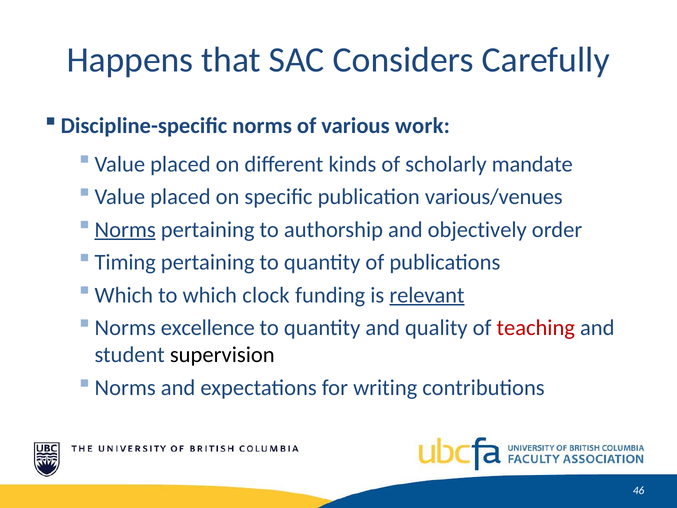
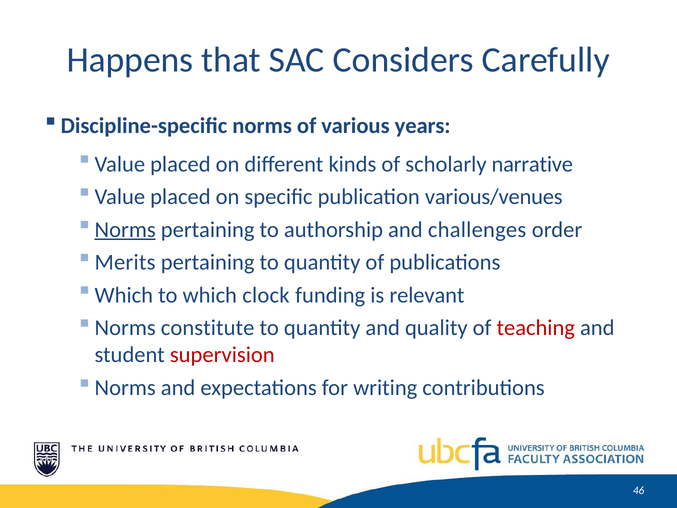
work: work -> years
mandate: mandate -> narrative
objectively: objectively -> challenges
Timing: Timing -> Merits
relevant underline: present -> none
excellence: excellence -> constitute
supervision colour: black -> red
